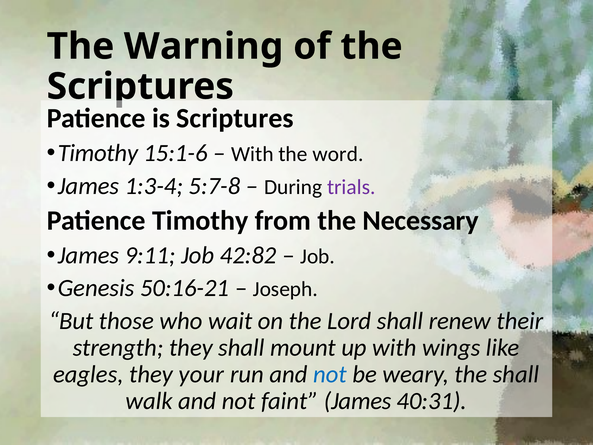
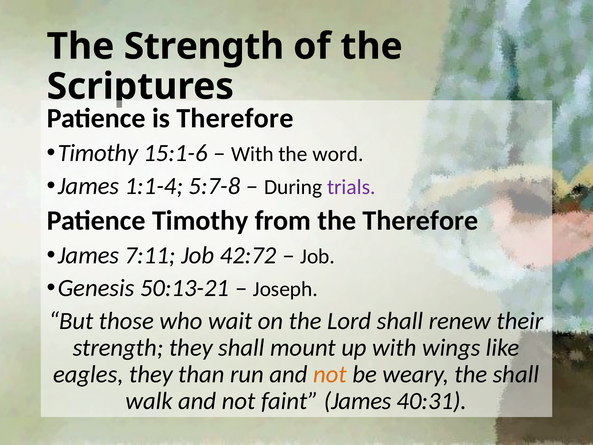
The Warning: Warning -> Strength
Scriptures at (235, 118): Scriptures -> Therefore
1:3-4: 1:3-4 -> 1:1-4
the Necessary: Necessary -> Therefore
9:11: 9:11 -> 7:11
42:82: 42:82 -> 42:72
50:16-21: 50:16-21 -> 50:13-21
your: your -> than
not at (330, 374) colour: blue -> orange
